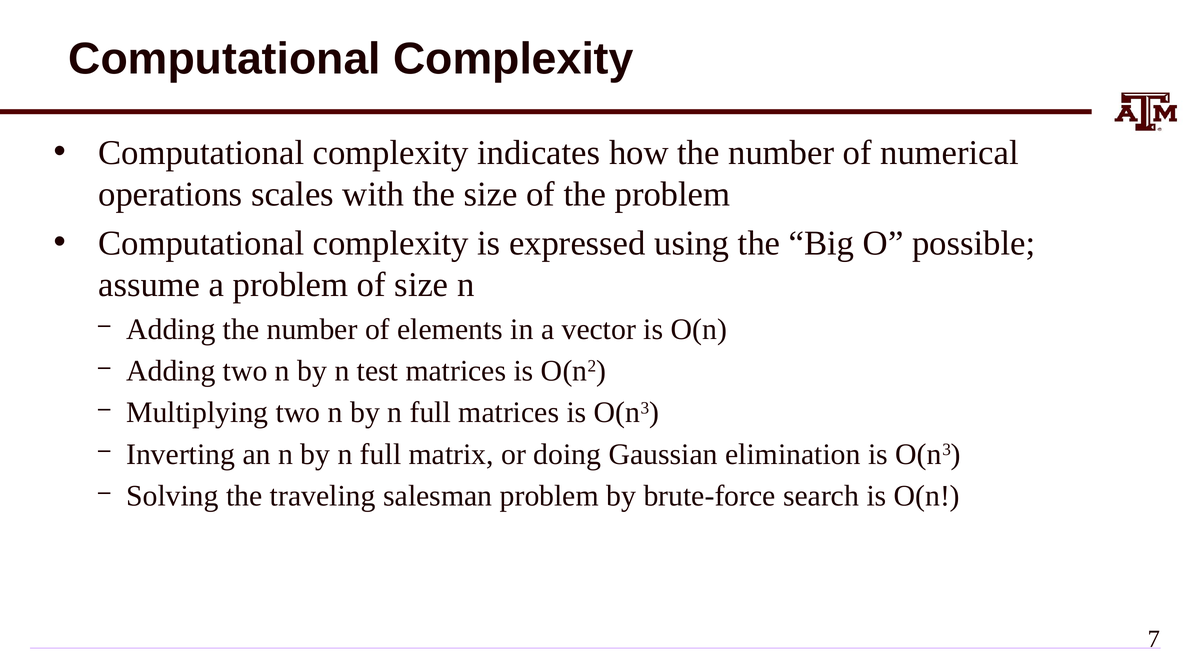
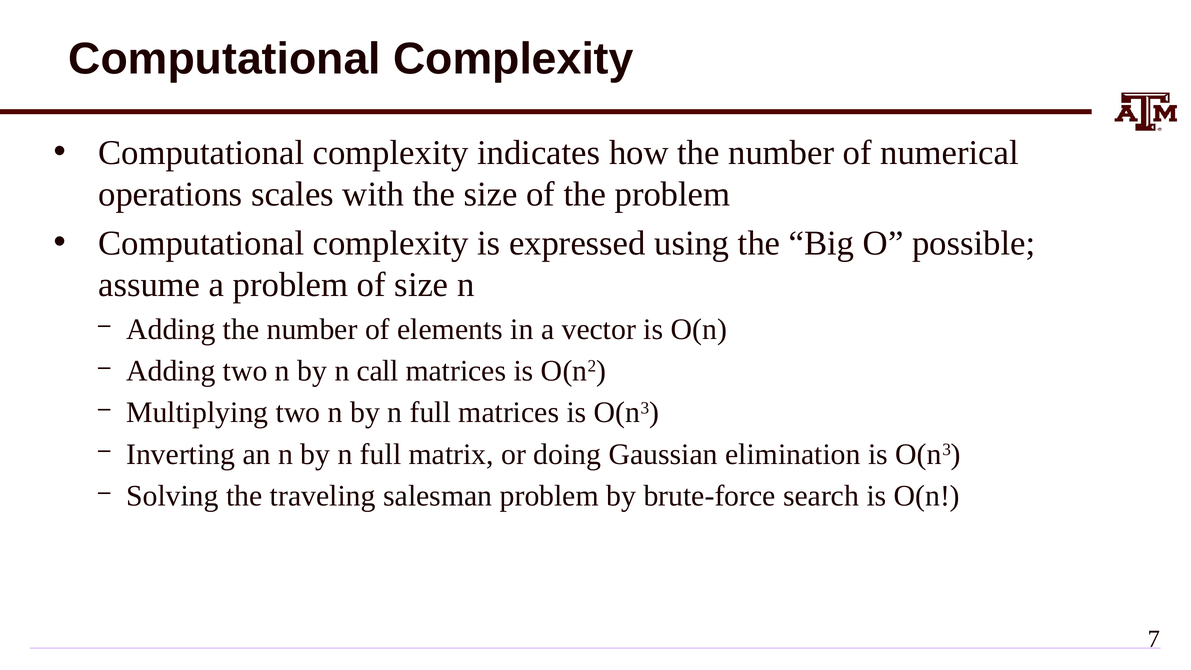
test: test -> call
